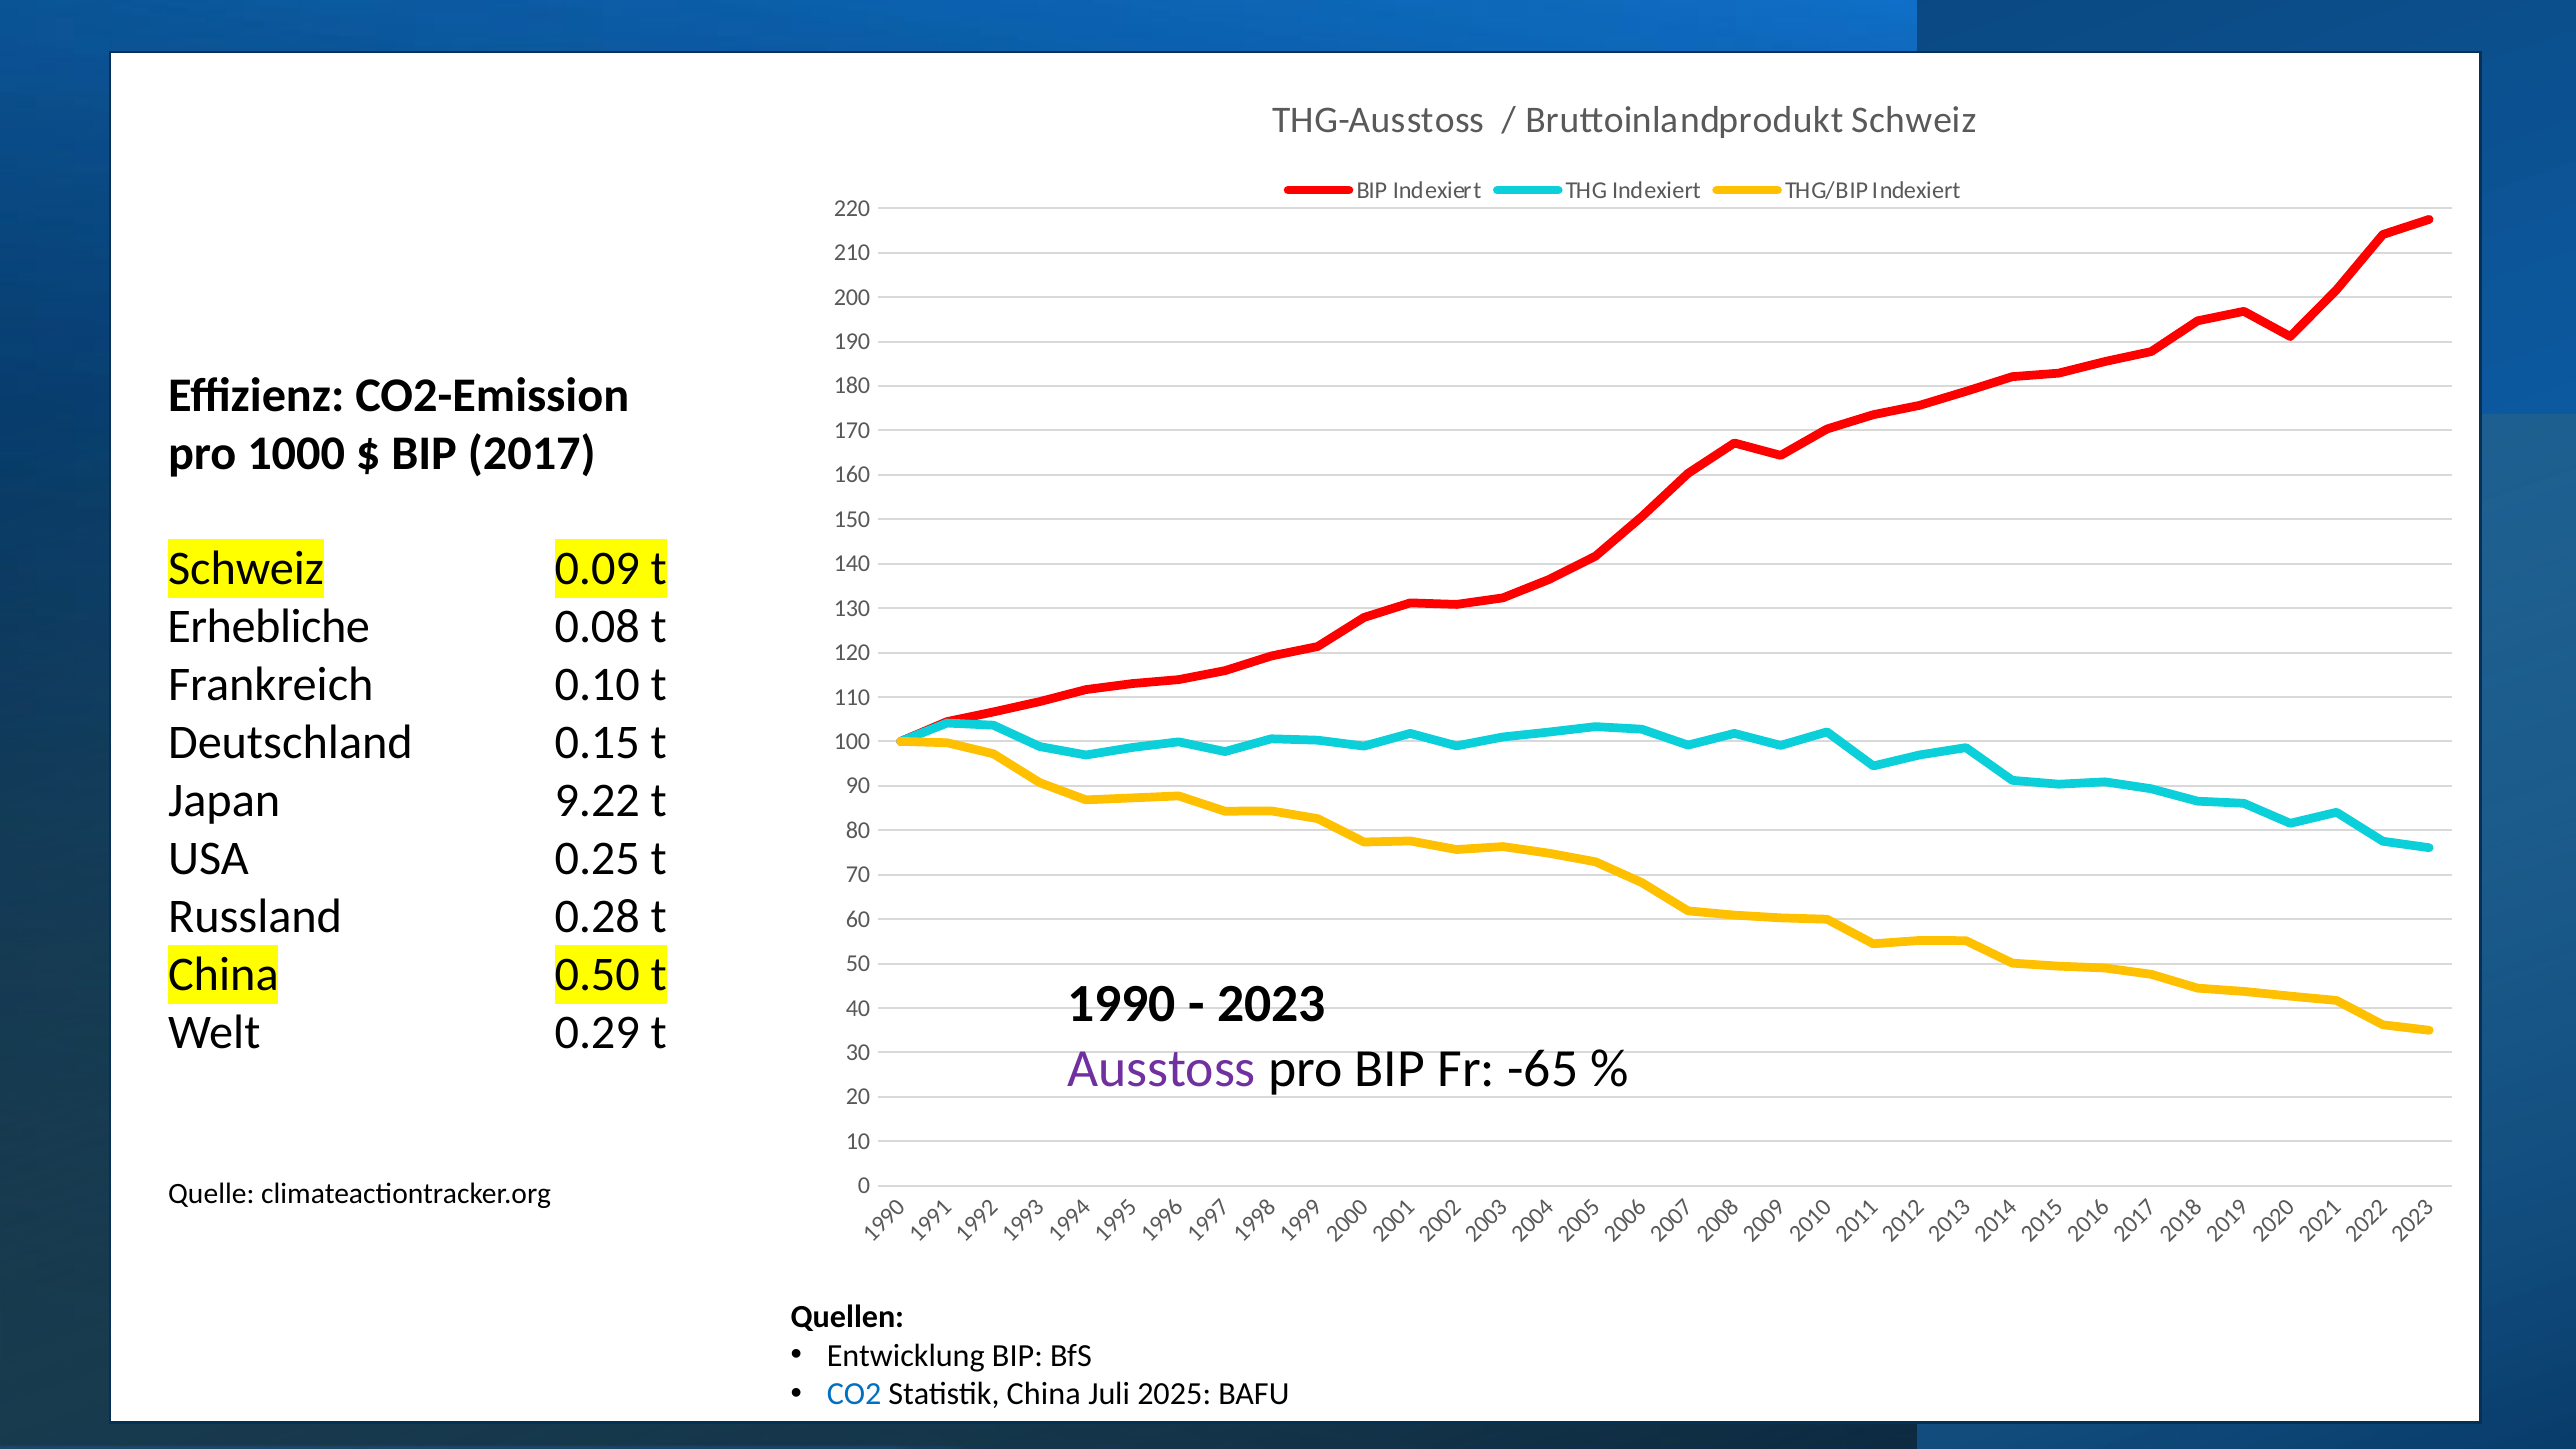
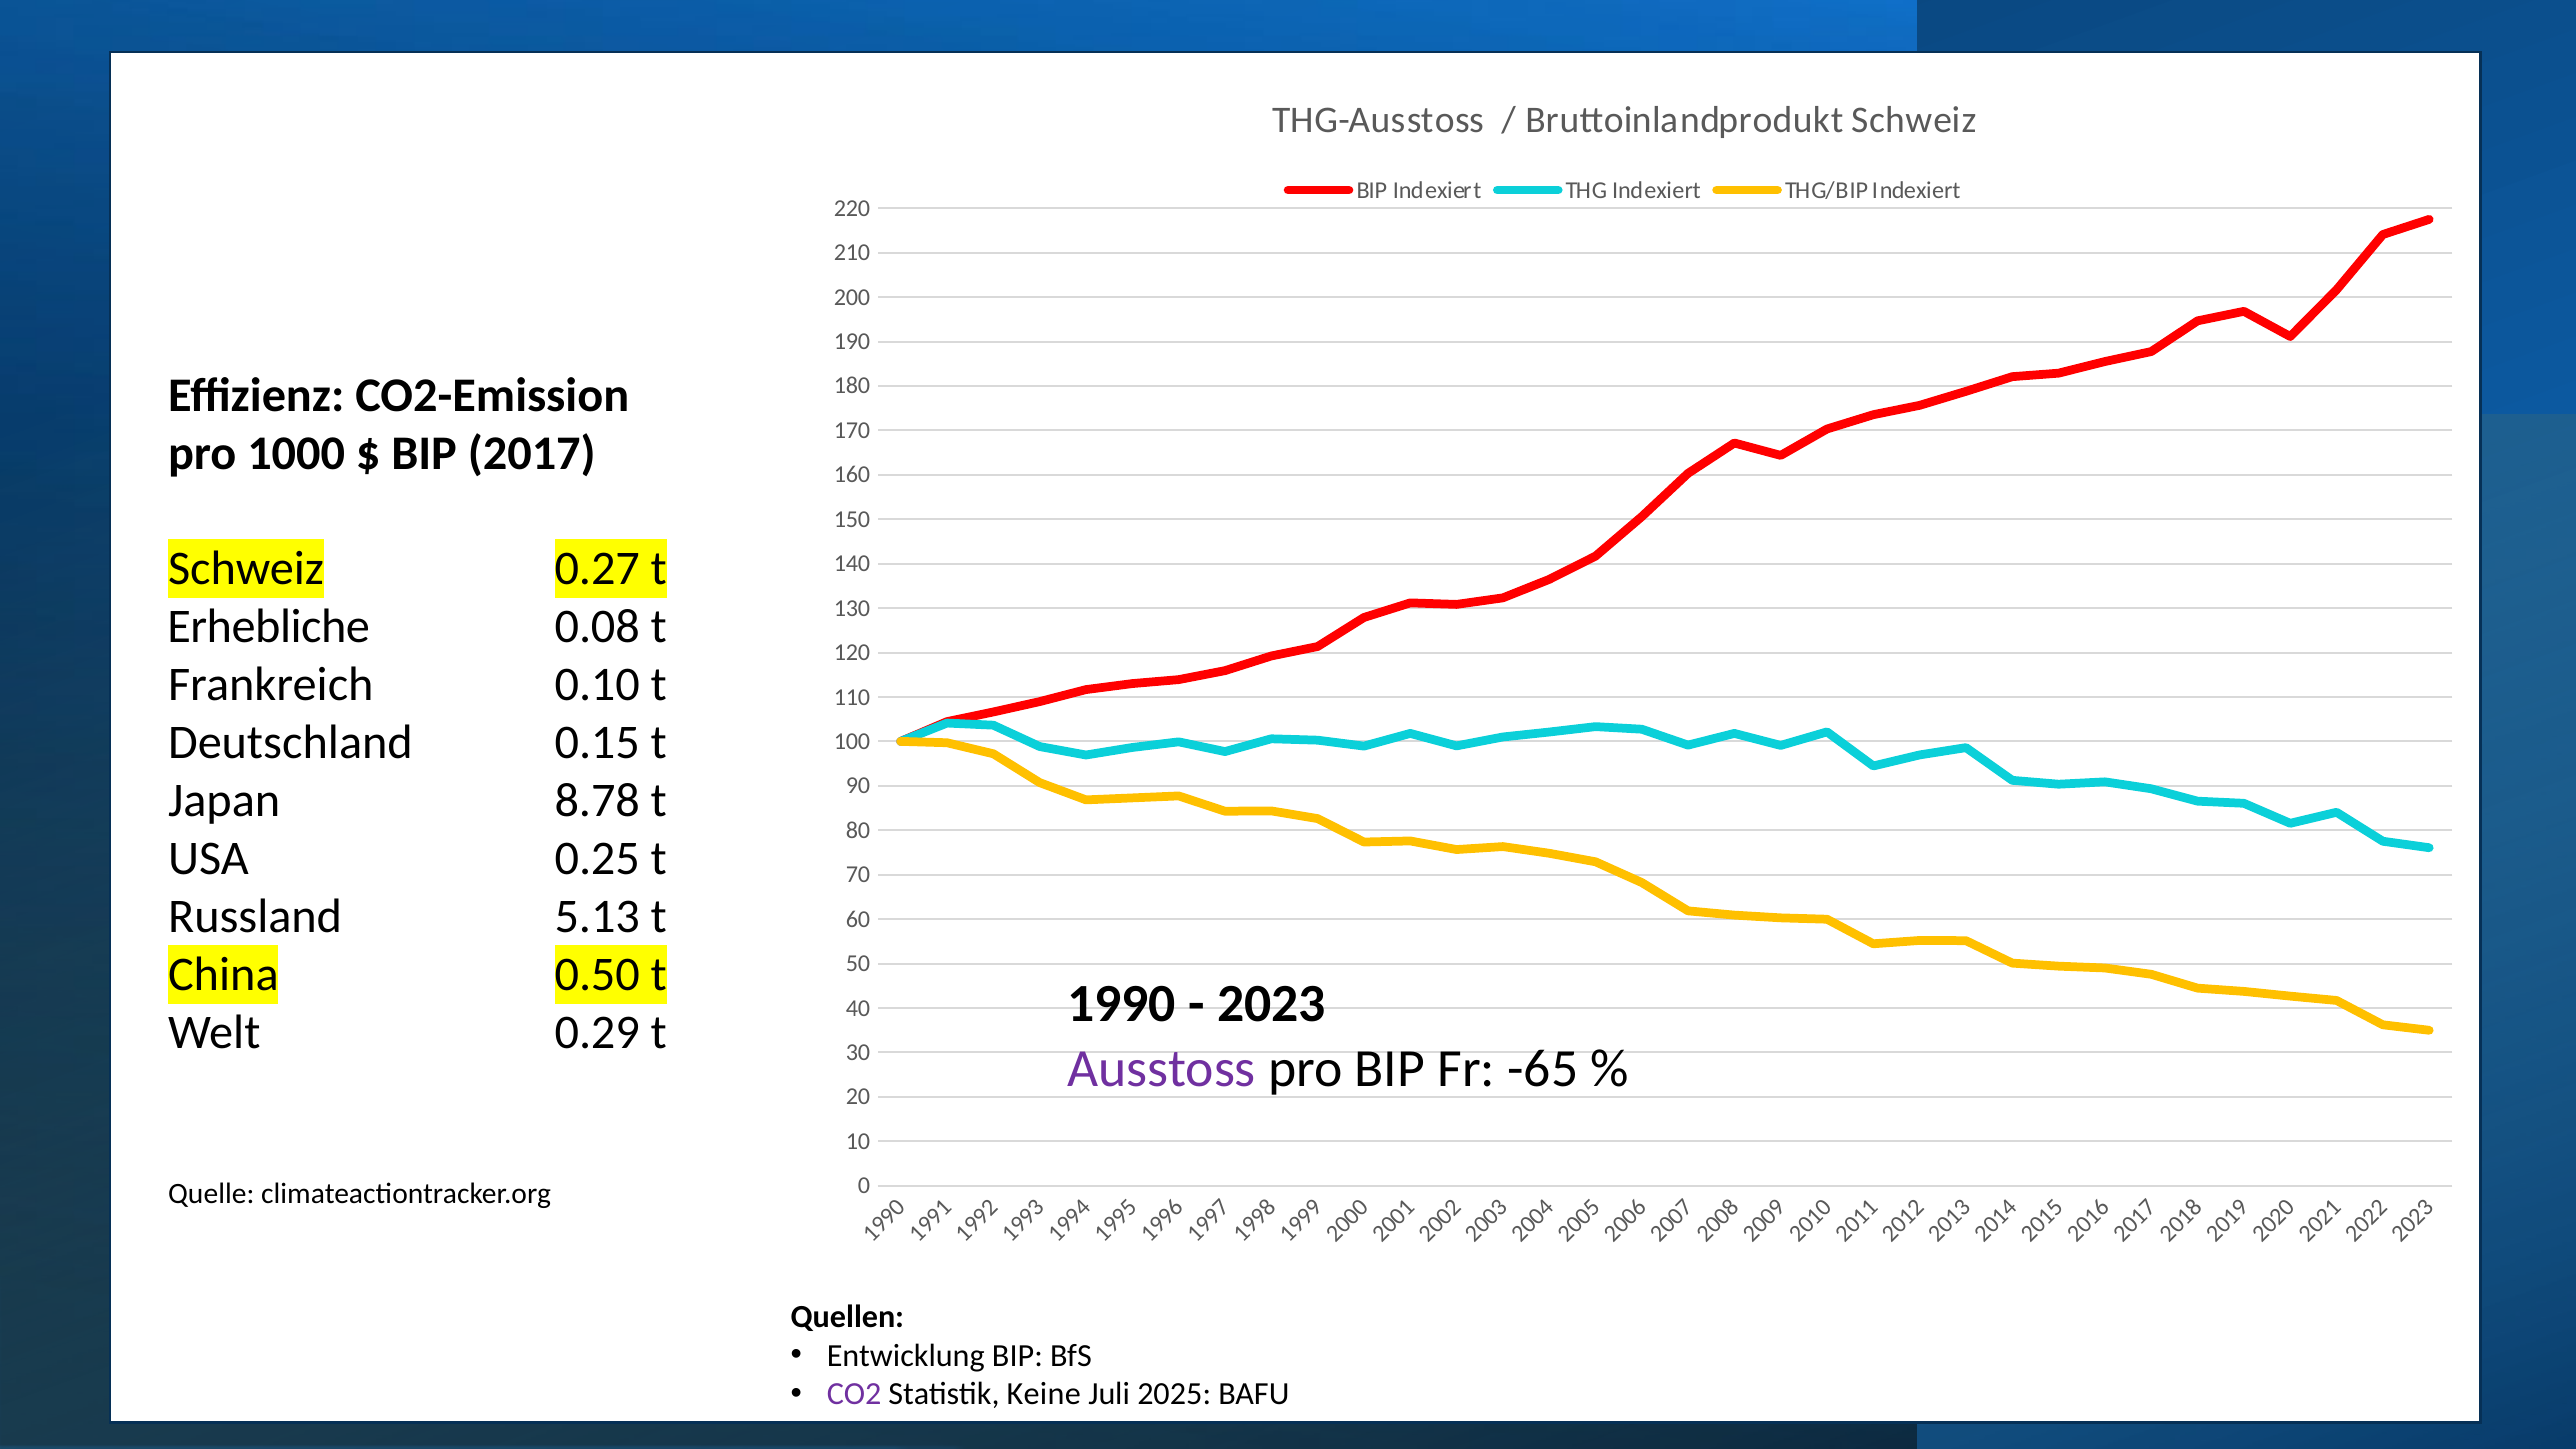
0.09: 0.09 -> 0.27
9.22: 9.22 -> 8.78
0.28: 0.28 -> 5.13
CO2 colour: blue -> purple
Statistik China: China -> Keine
